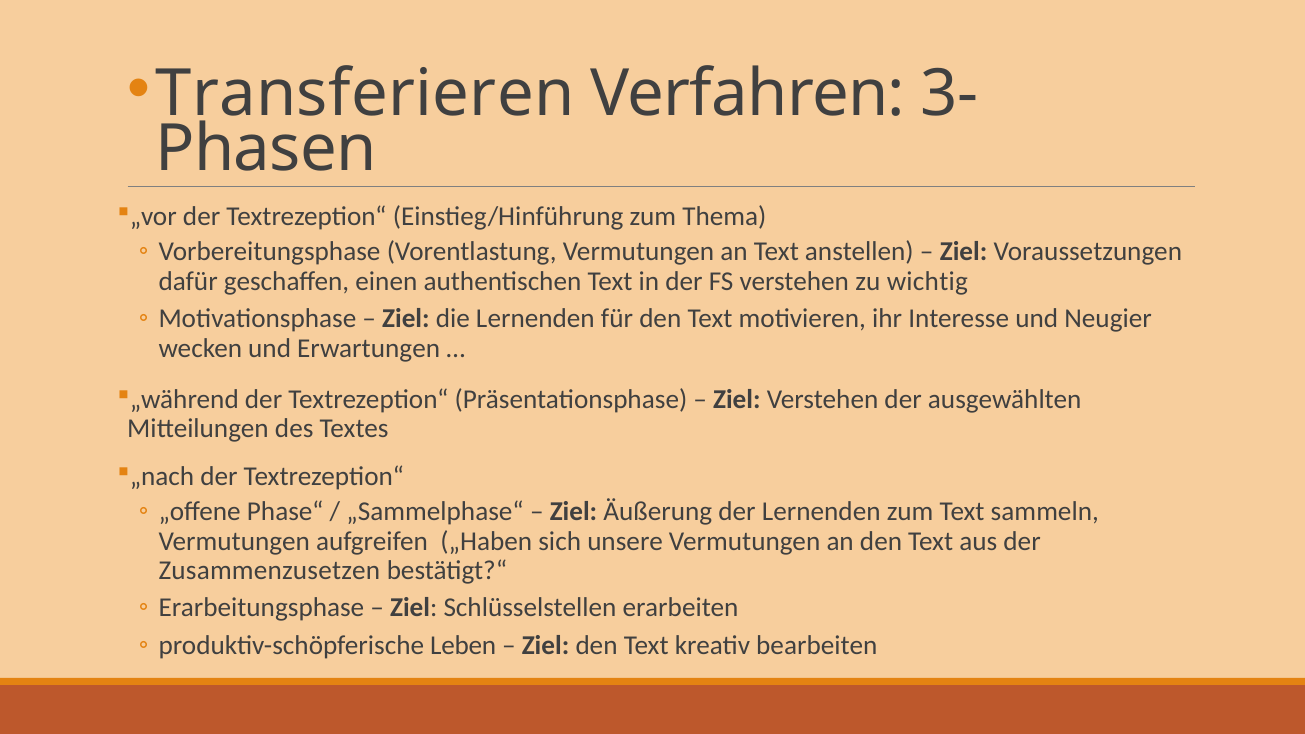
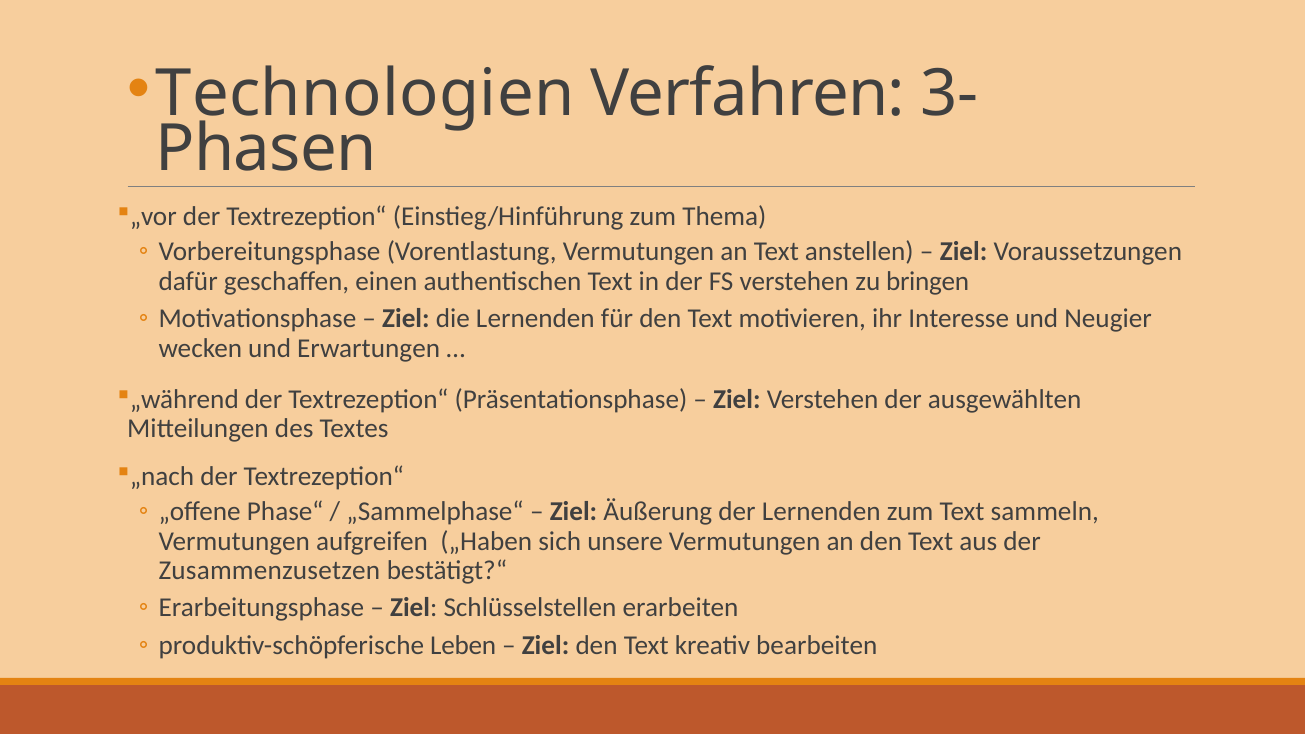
Transferieren: Transferieren -> Technologien
wichtig: wichtig -> bringen
